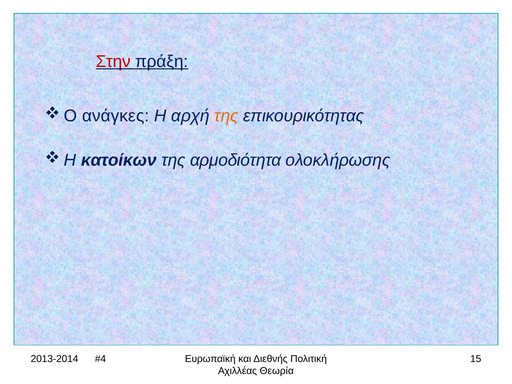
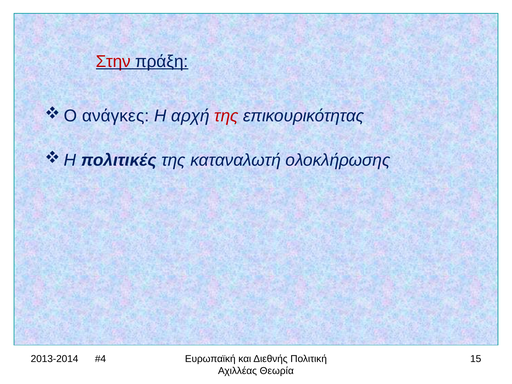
της at (226, 116) colour: orange -> red
κατοίκων: κατοίκων -> πολιτικές
αρμοδιότητα: αρμοδιότητα -> καταναλωτή
